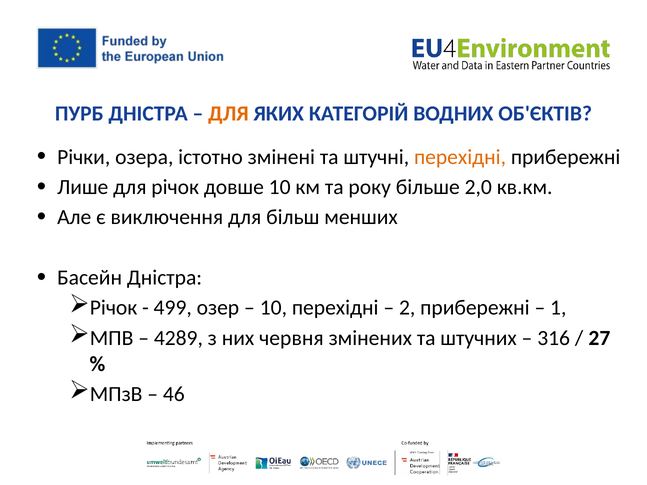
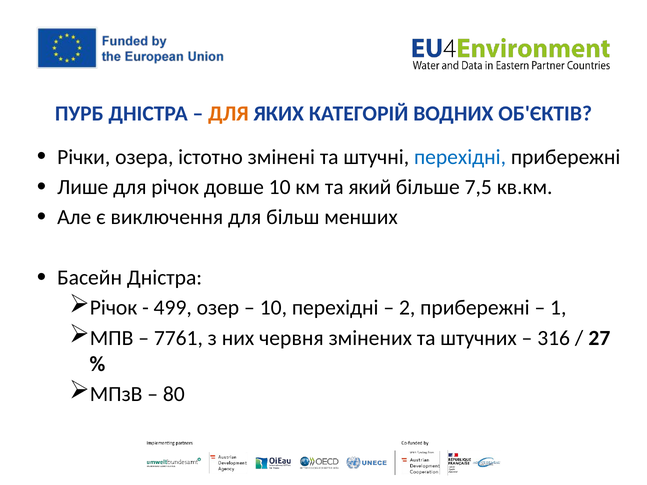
перехідні at (460, 157) colour: orange -> blue
року: року -> який
2,0: 2,0 -> 7,5
4289: 4289 -> 7761
46: 46 -> 80
